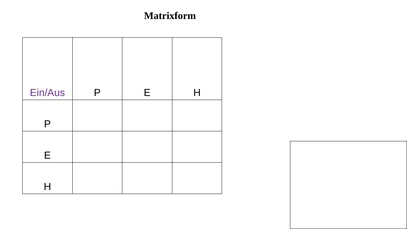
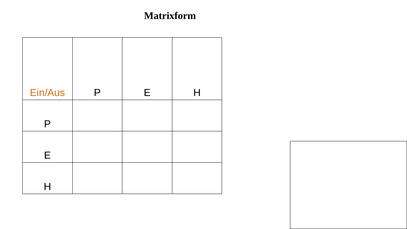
Ein/Aus colour: purple -> orange
